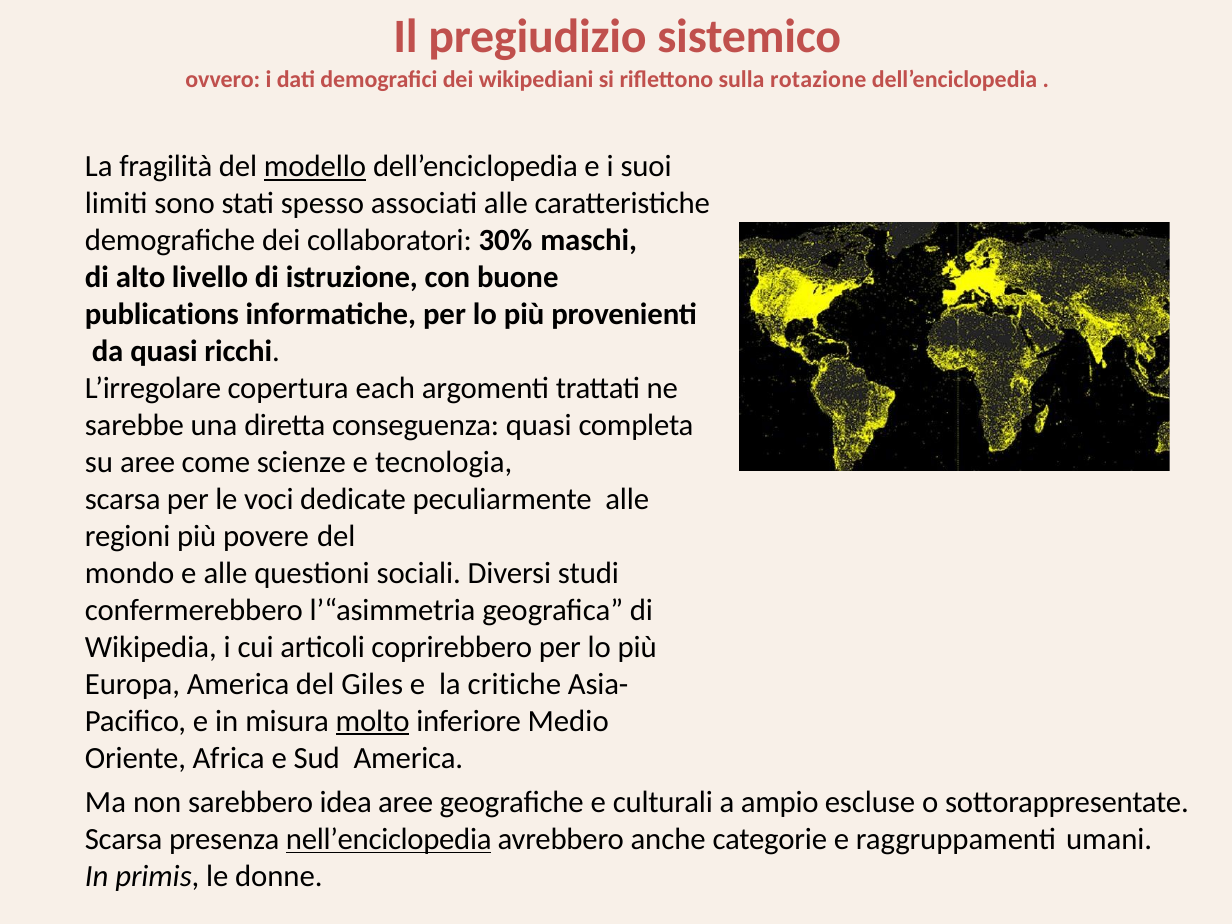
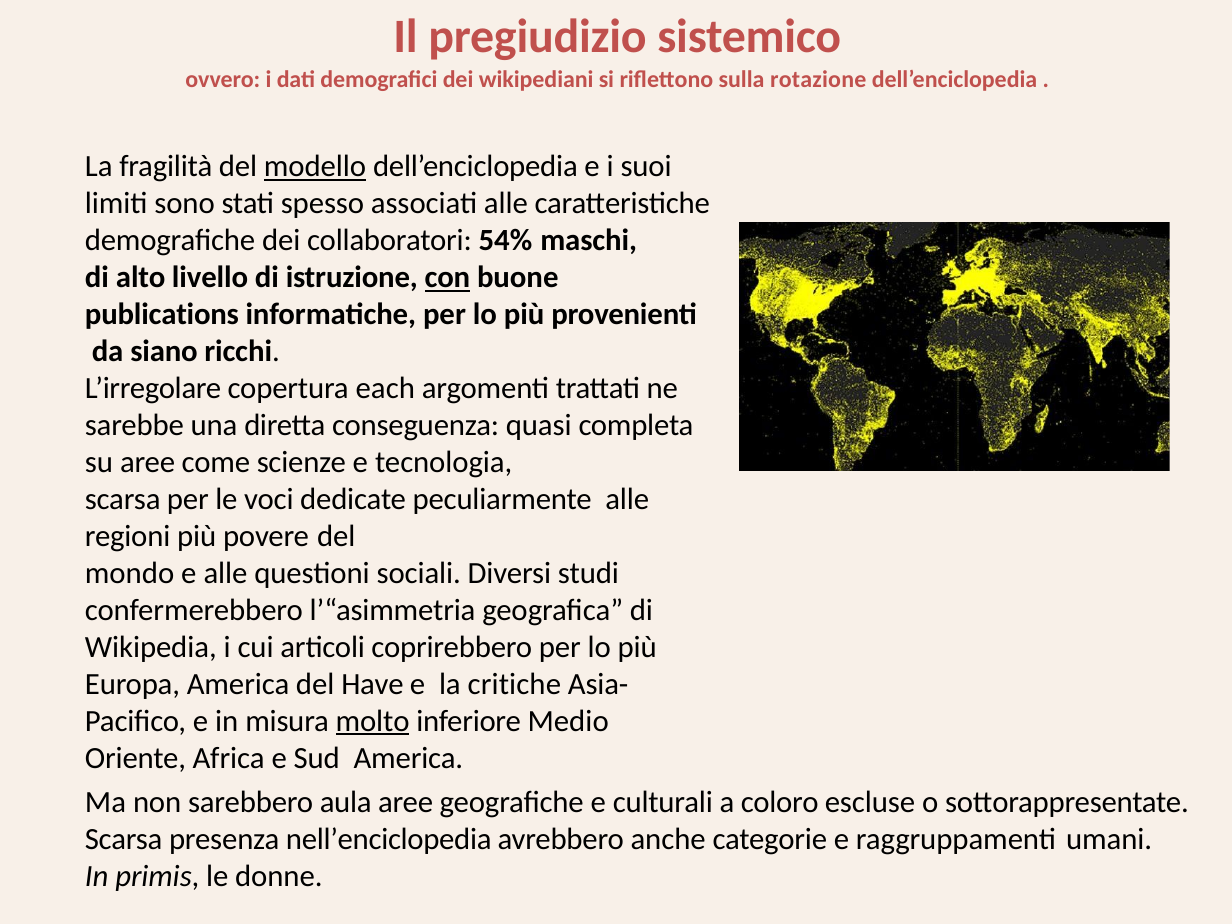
30%: 30% -> 54%
con underline: none -> present
da quasi: quasi -> siano
Giles: Giles -> Have
idea: idea -> aula
ampio: ampio -> coloro
nell’enciclopedia underline: present -> none
